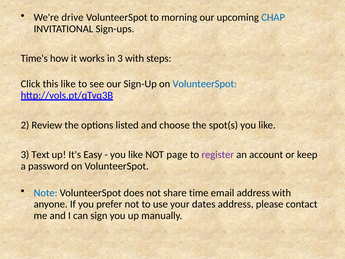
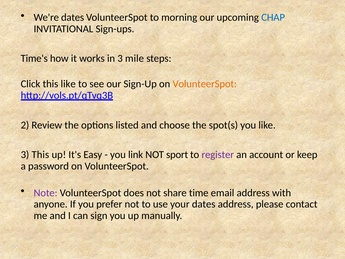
We're drive: drive -> dates
3 with: with -> mile
VolunteerSpot at (205, 84) colour: blue -> orange
3 Text: Text -> This
like at (136, 154): like -> link
page: page -> sport
Note colour: blue -> purple
